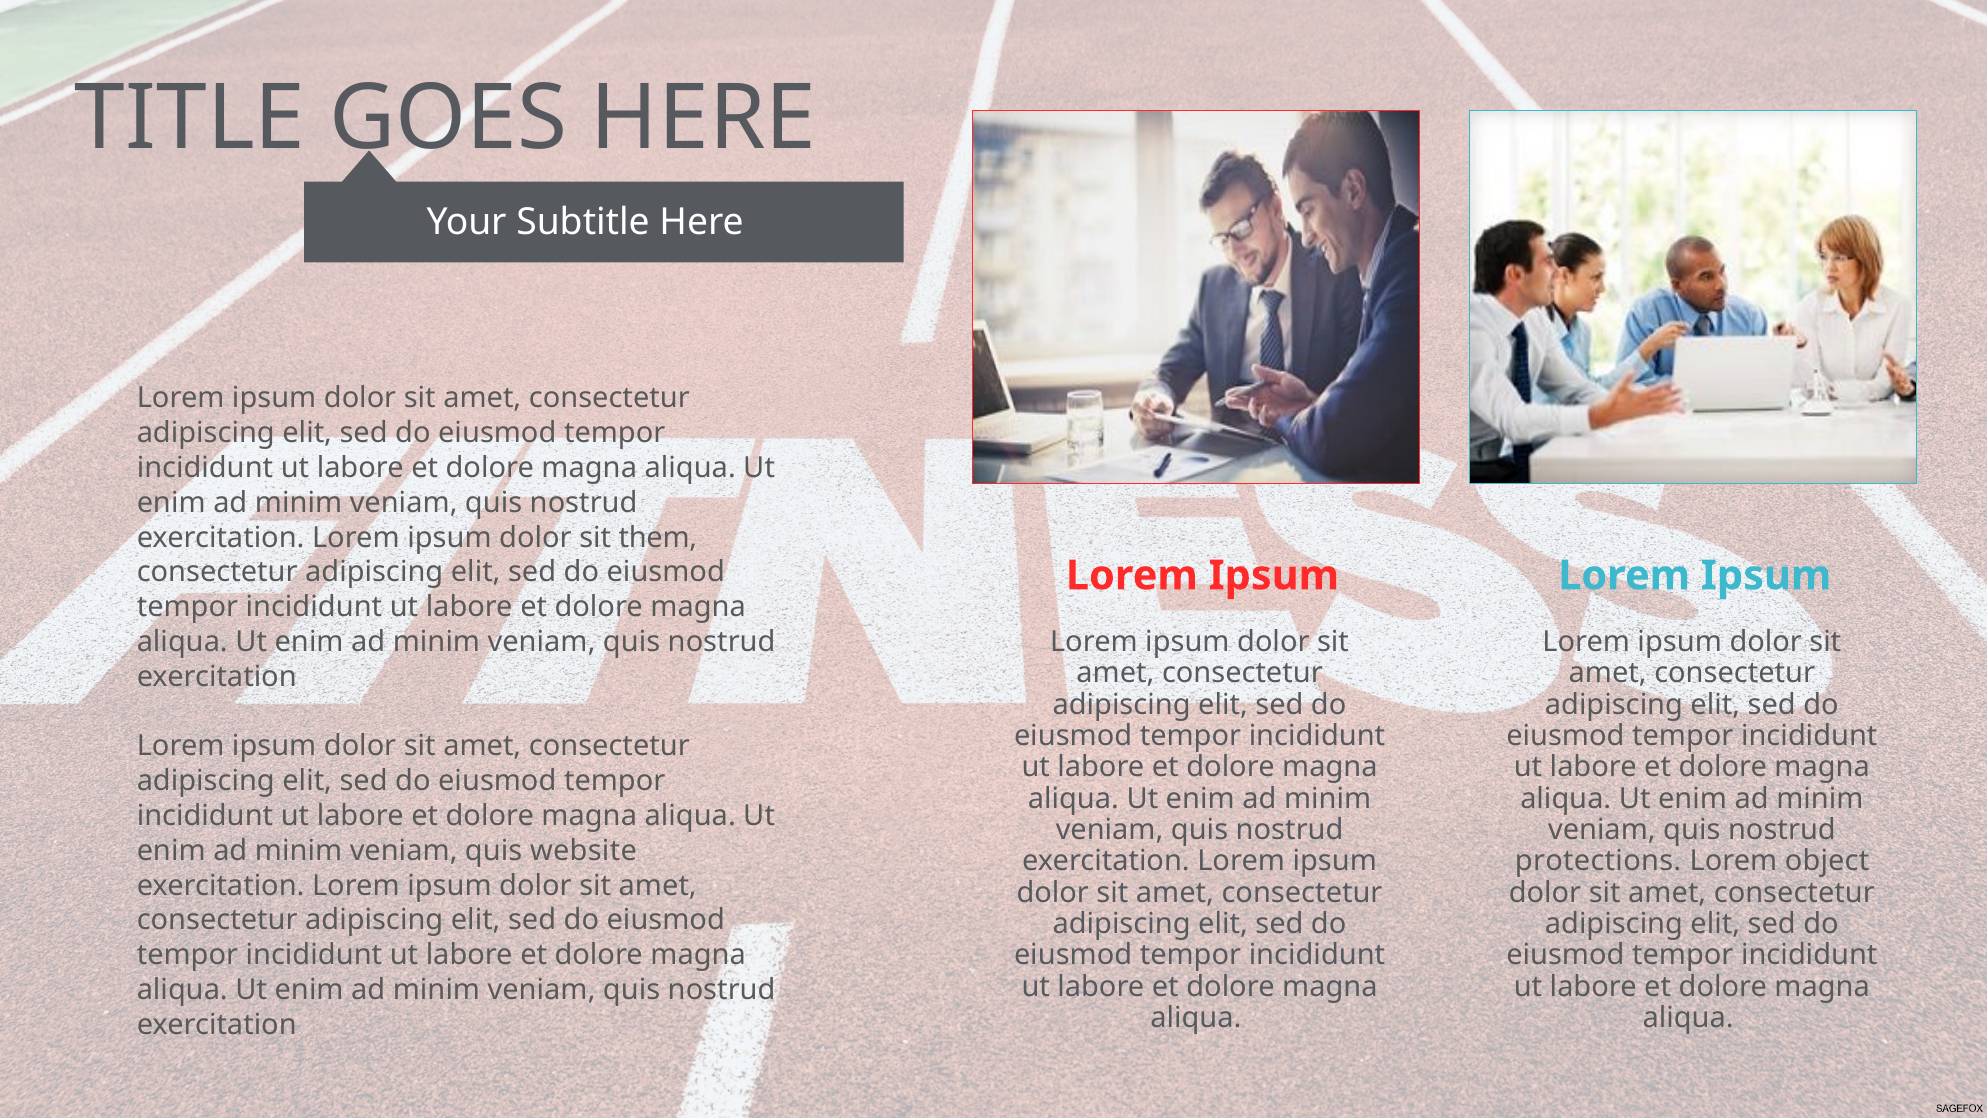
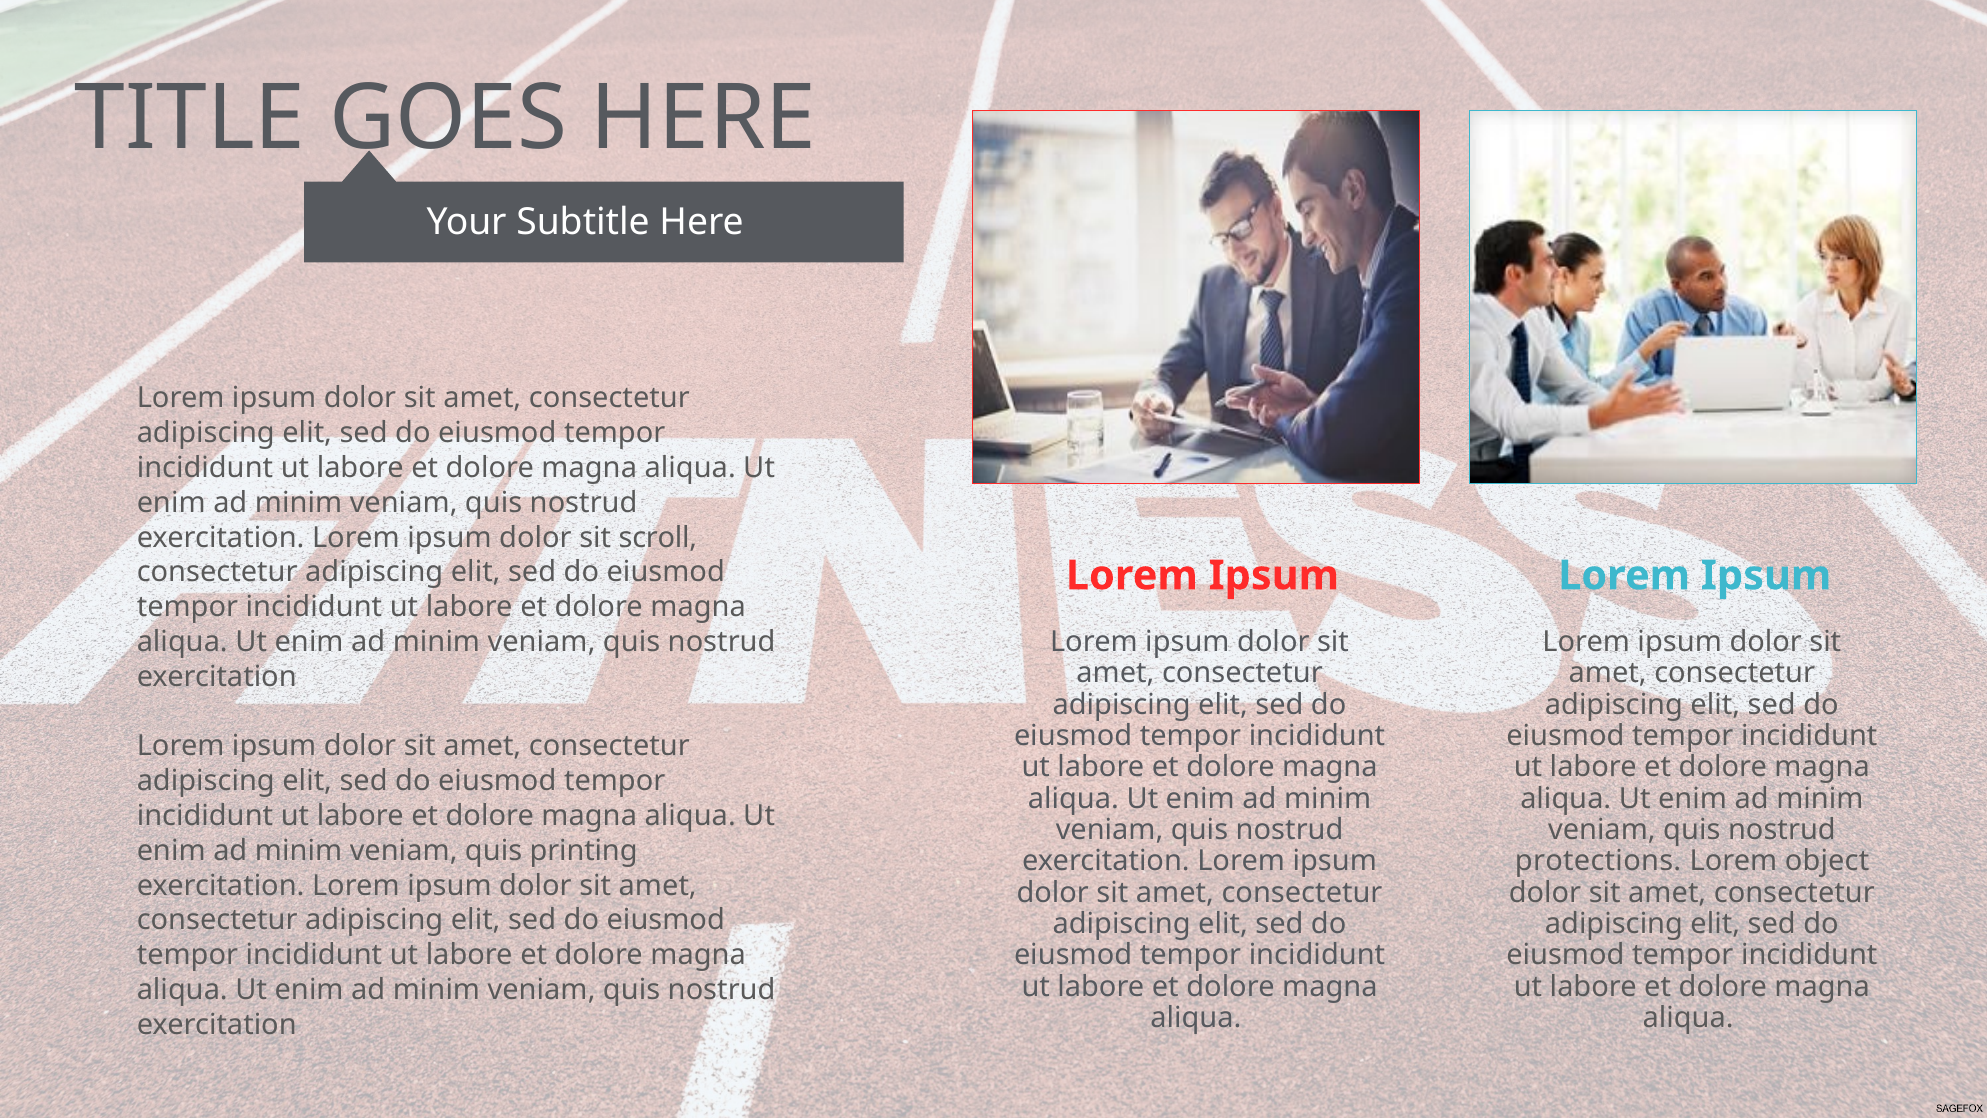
them: them -> scroll
website: website -> printing
